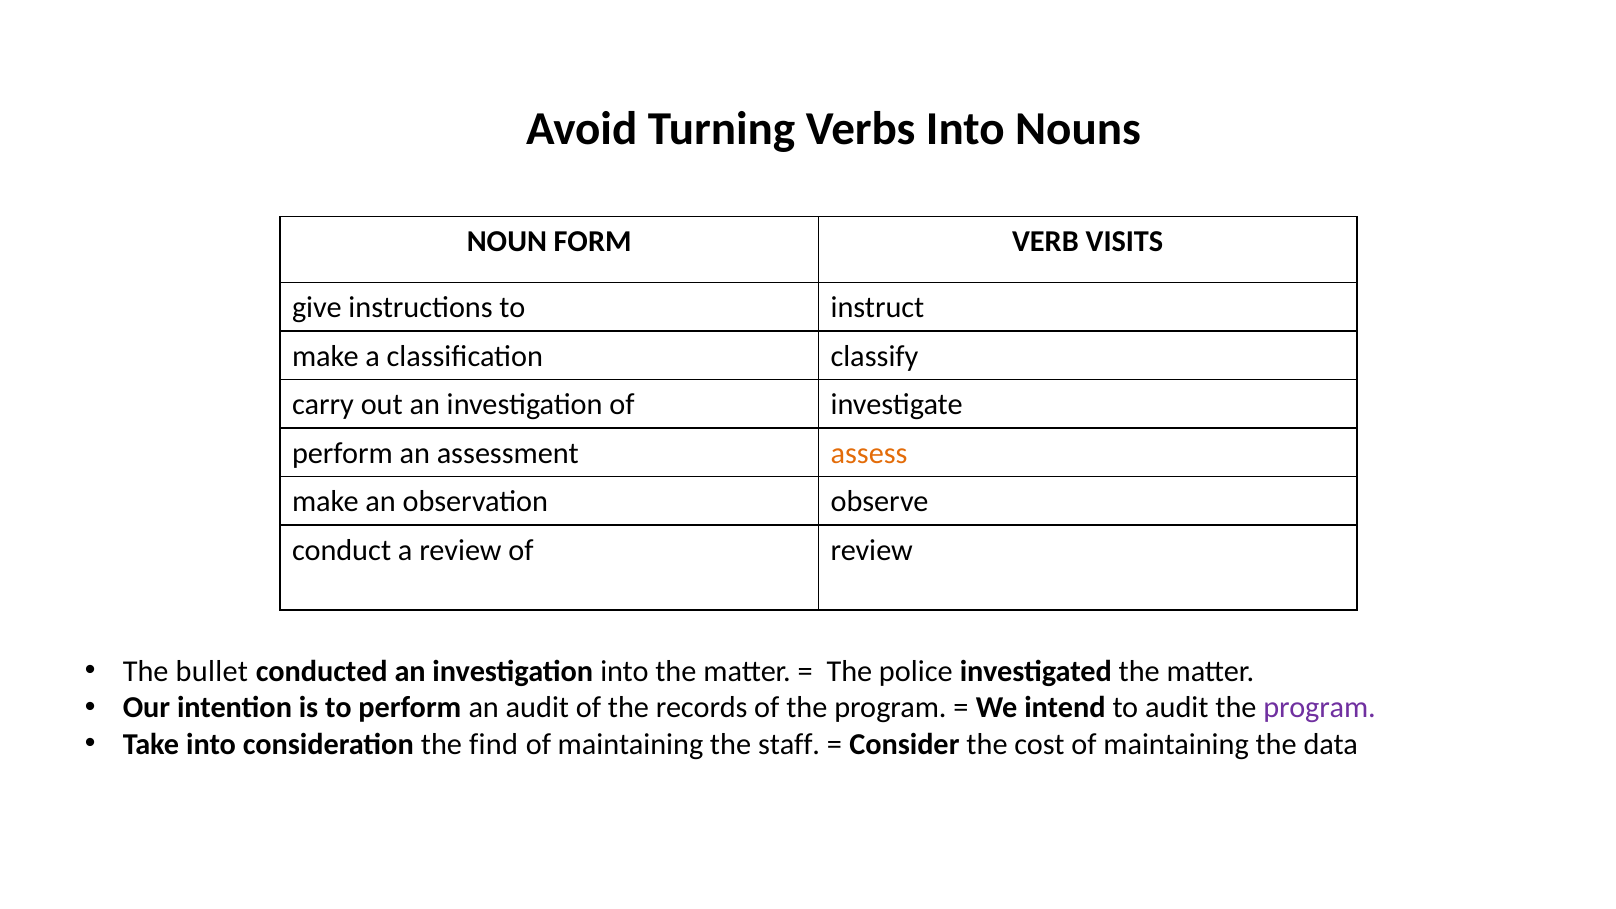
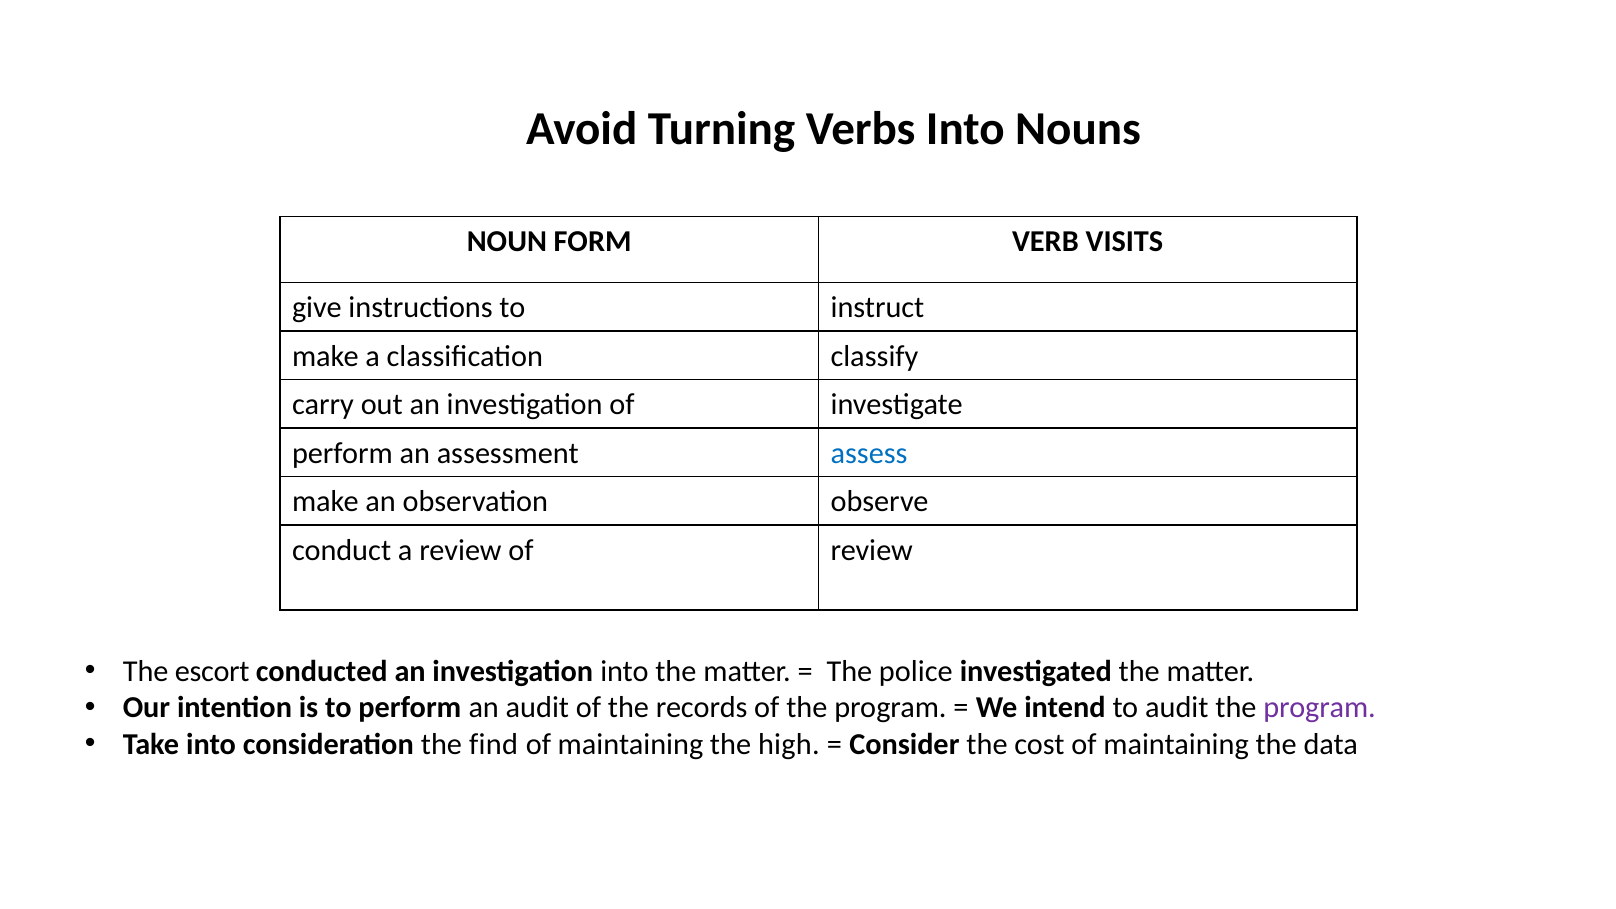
assess colour: orange -> blue
bullet: bullet -> escort
staff: staff -> high
